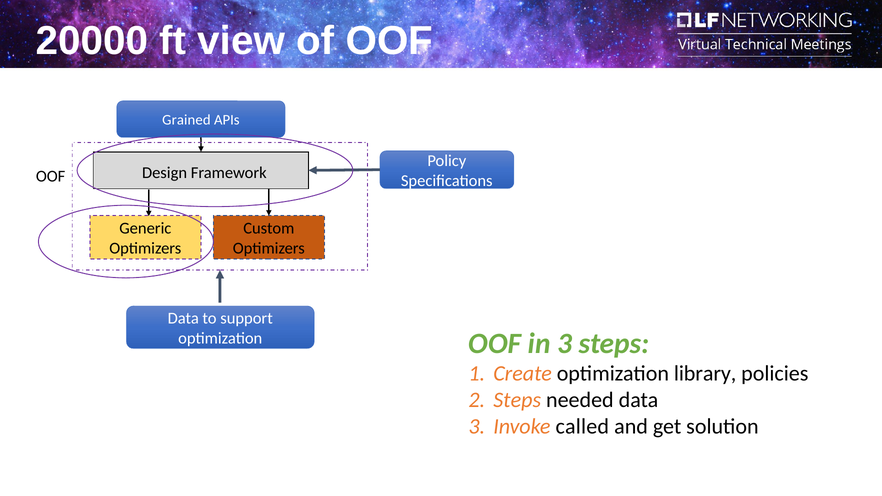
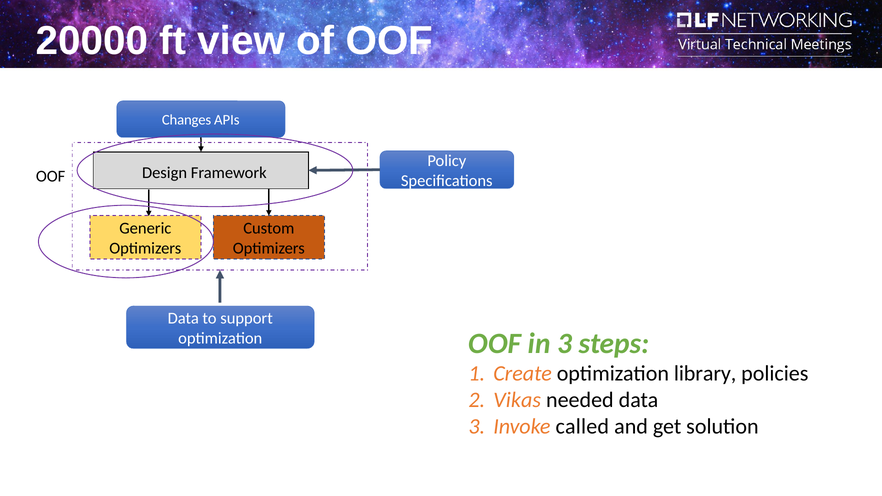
Grained: Grained -> Changes
Steps at (517, 400): Steps -> Vikas
